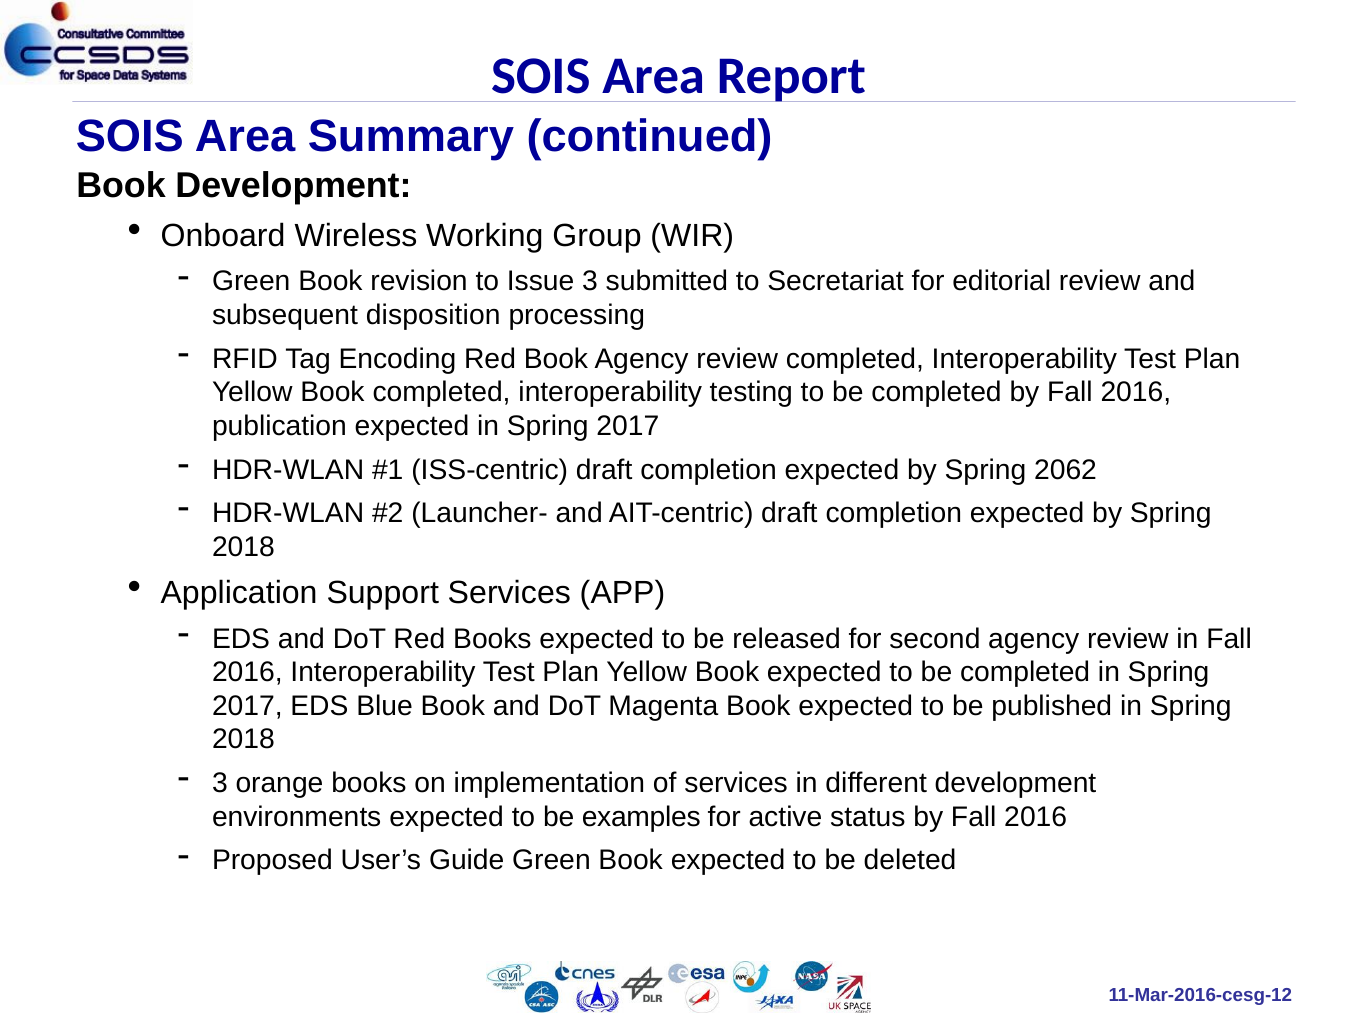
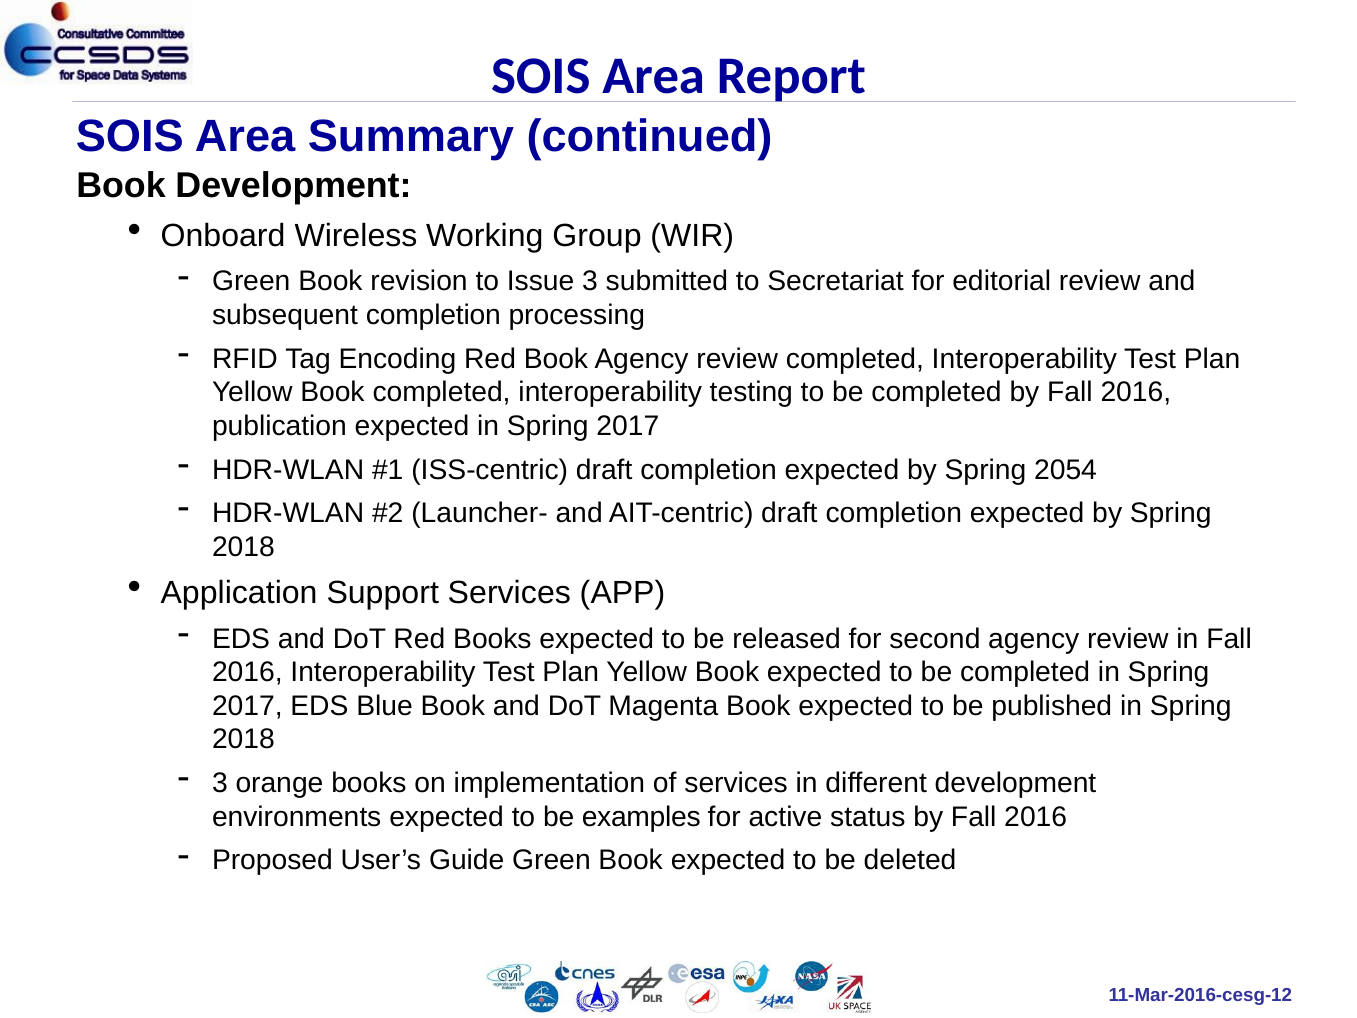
subsequent disposition: disposition -> completion
2062: 2062 -> 2054
